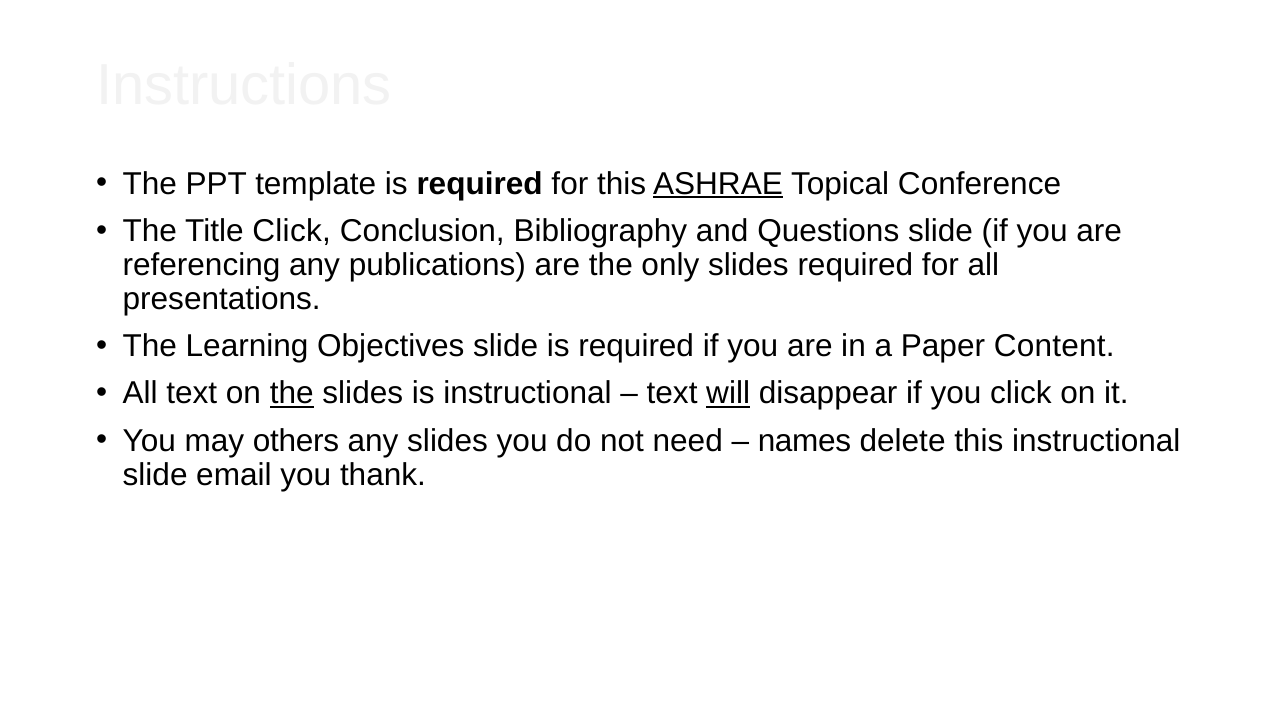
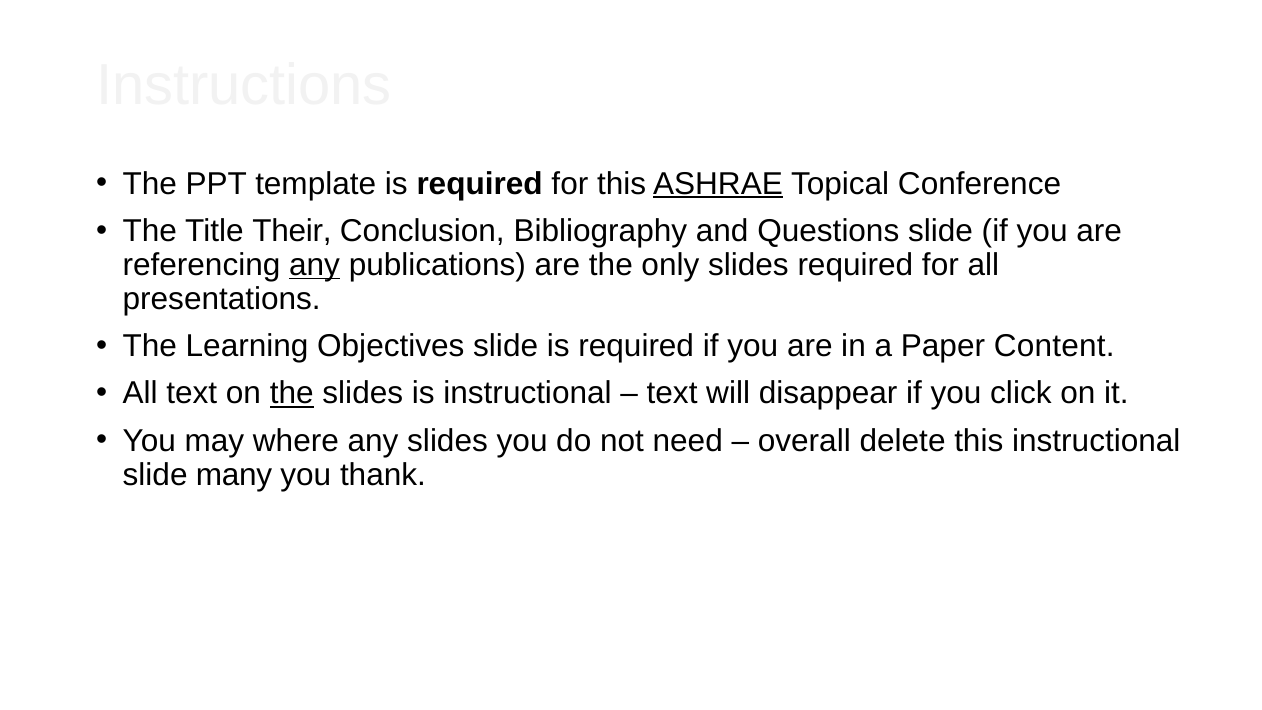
Title Click: Click -> Their
any at (315, 265) underline: none -> present
will underline: present -> none
others: others -> where
names: names -> overall
email: email -> many
